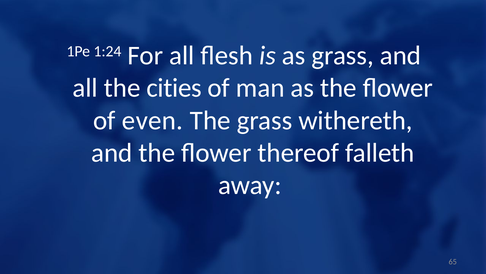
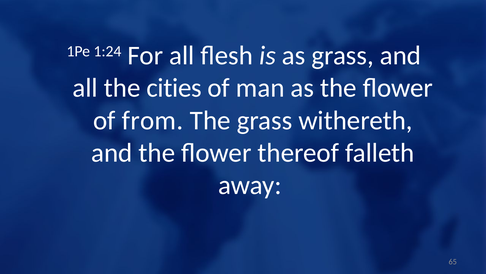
even: even -> from
